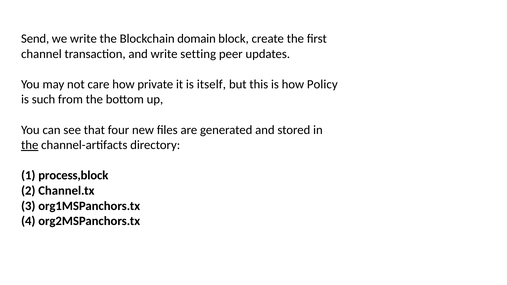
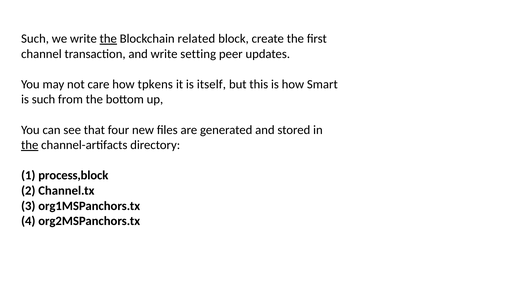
Send at (35, 39): Send -> Such
the at (108, 39) underline: none -> present
domain: domain -> related
private: private -> tpkens
Policy: Policy -> Smart
